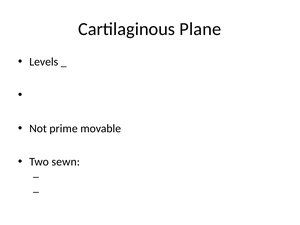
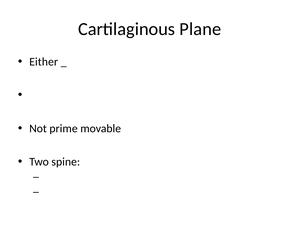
Levels: Levels -> Either
sewn: sewn -> spine
